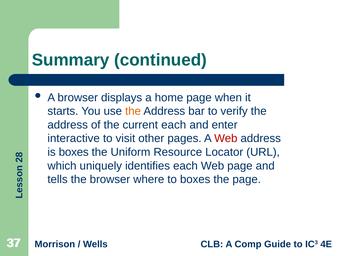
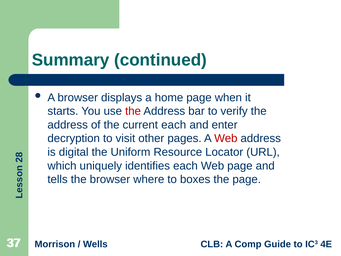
the at (133, 111) colour: orange -> red
interactive: interactive -> decryption
is boxes: boxes -> digital
